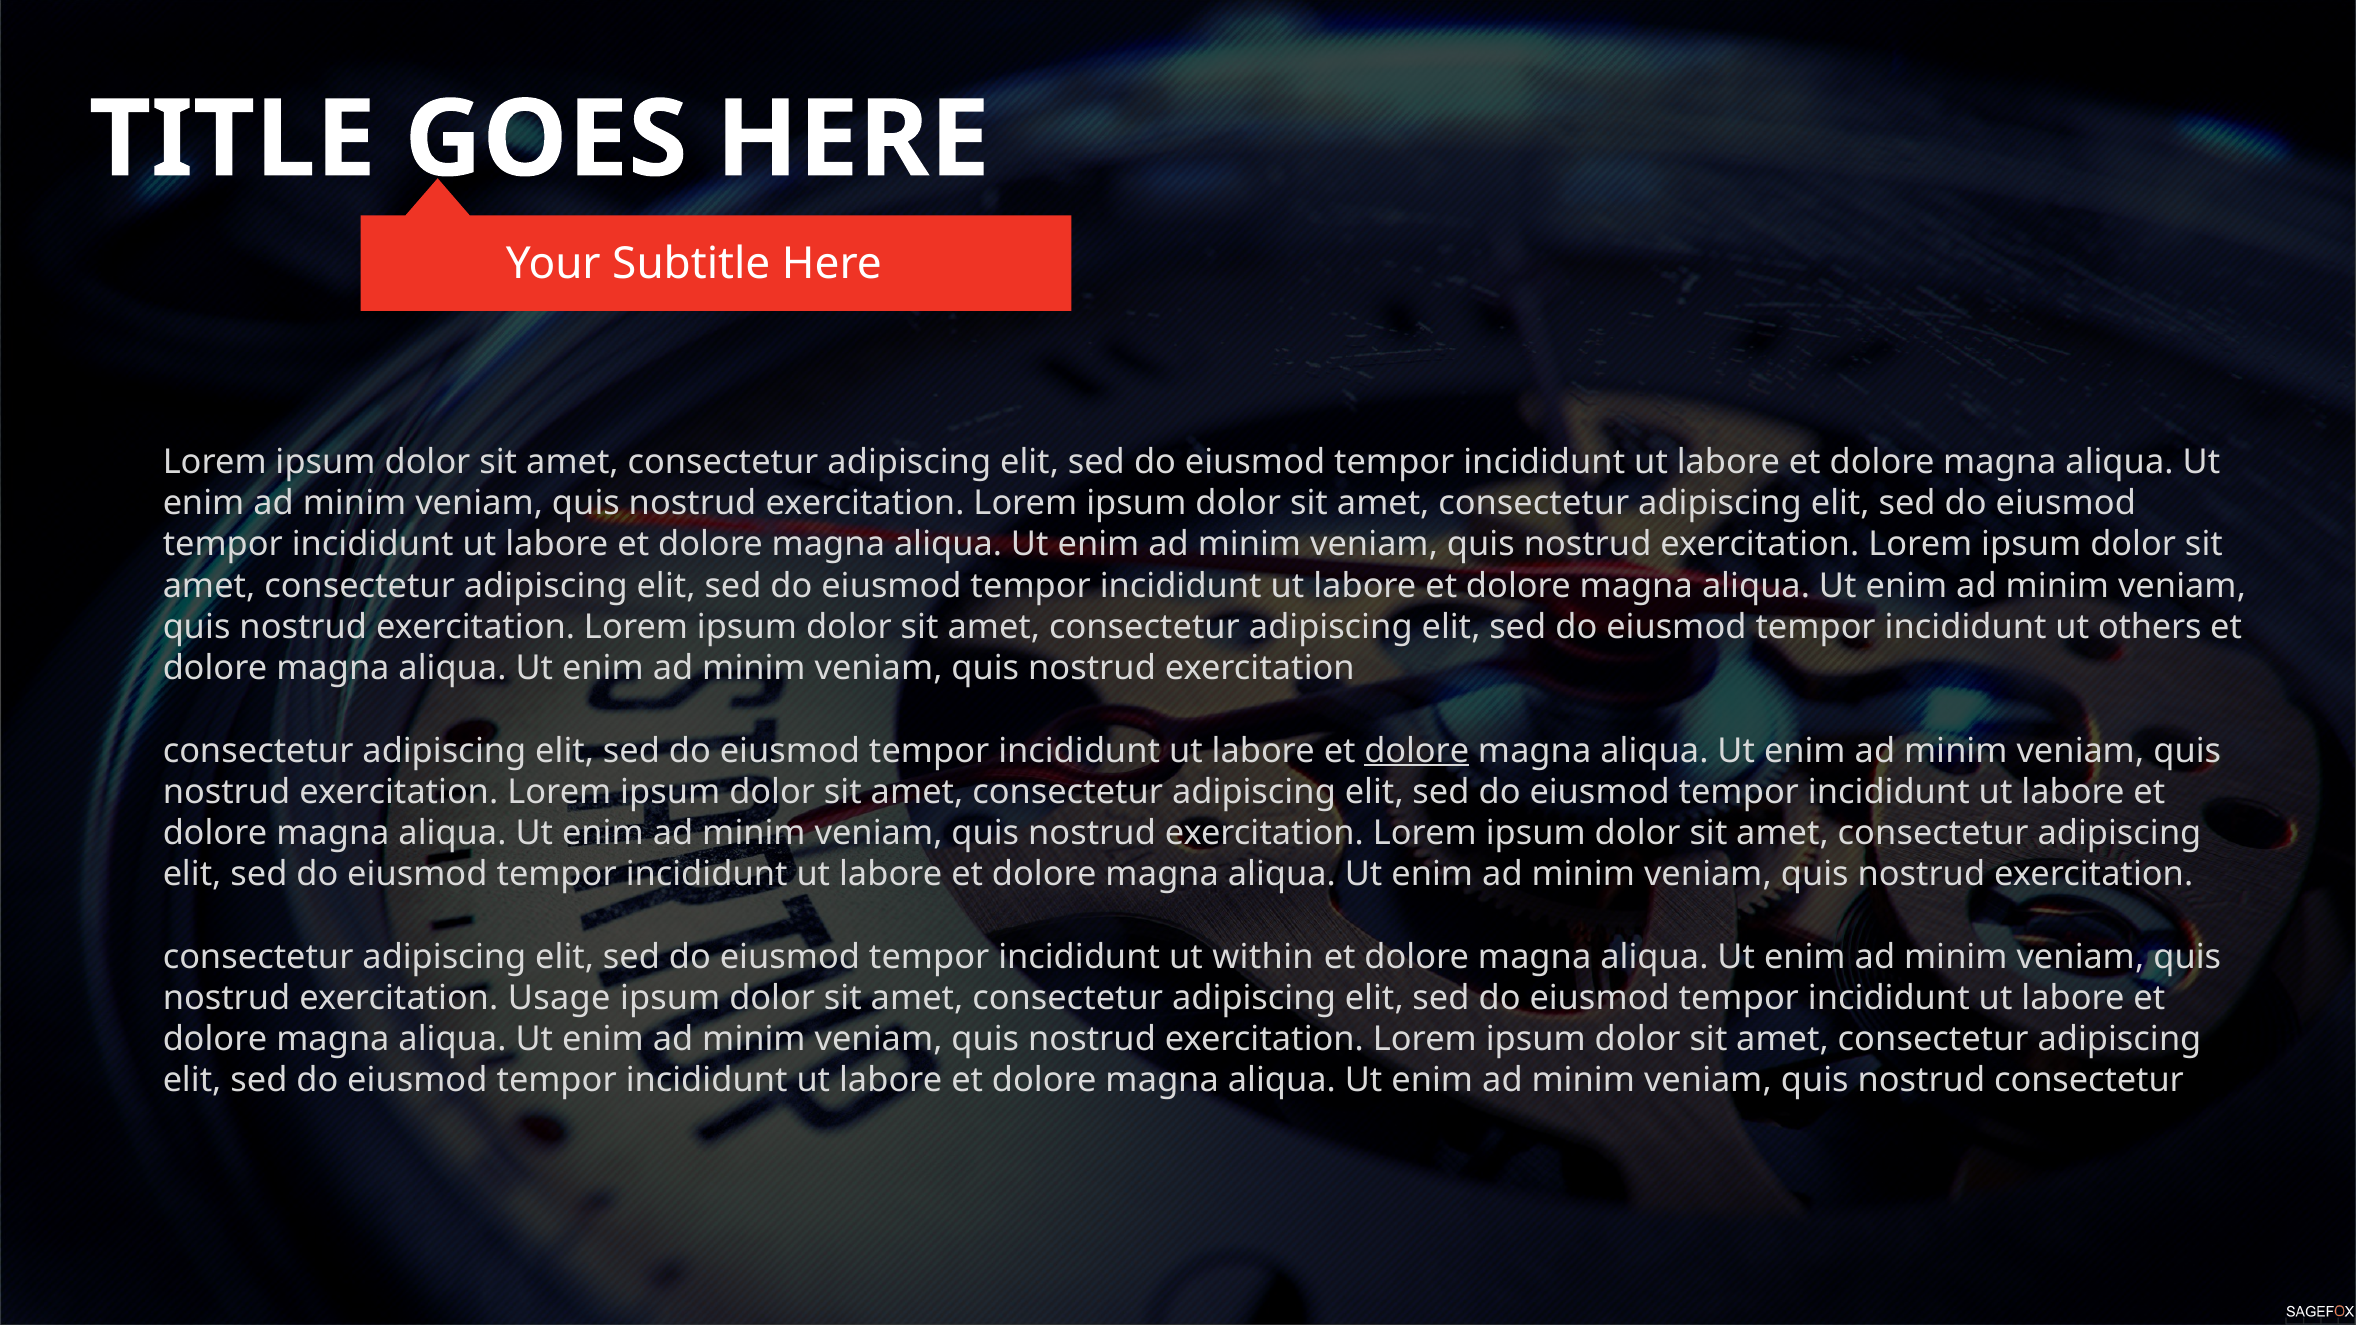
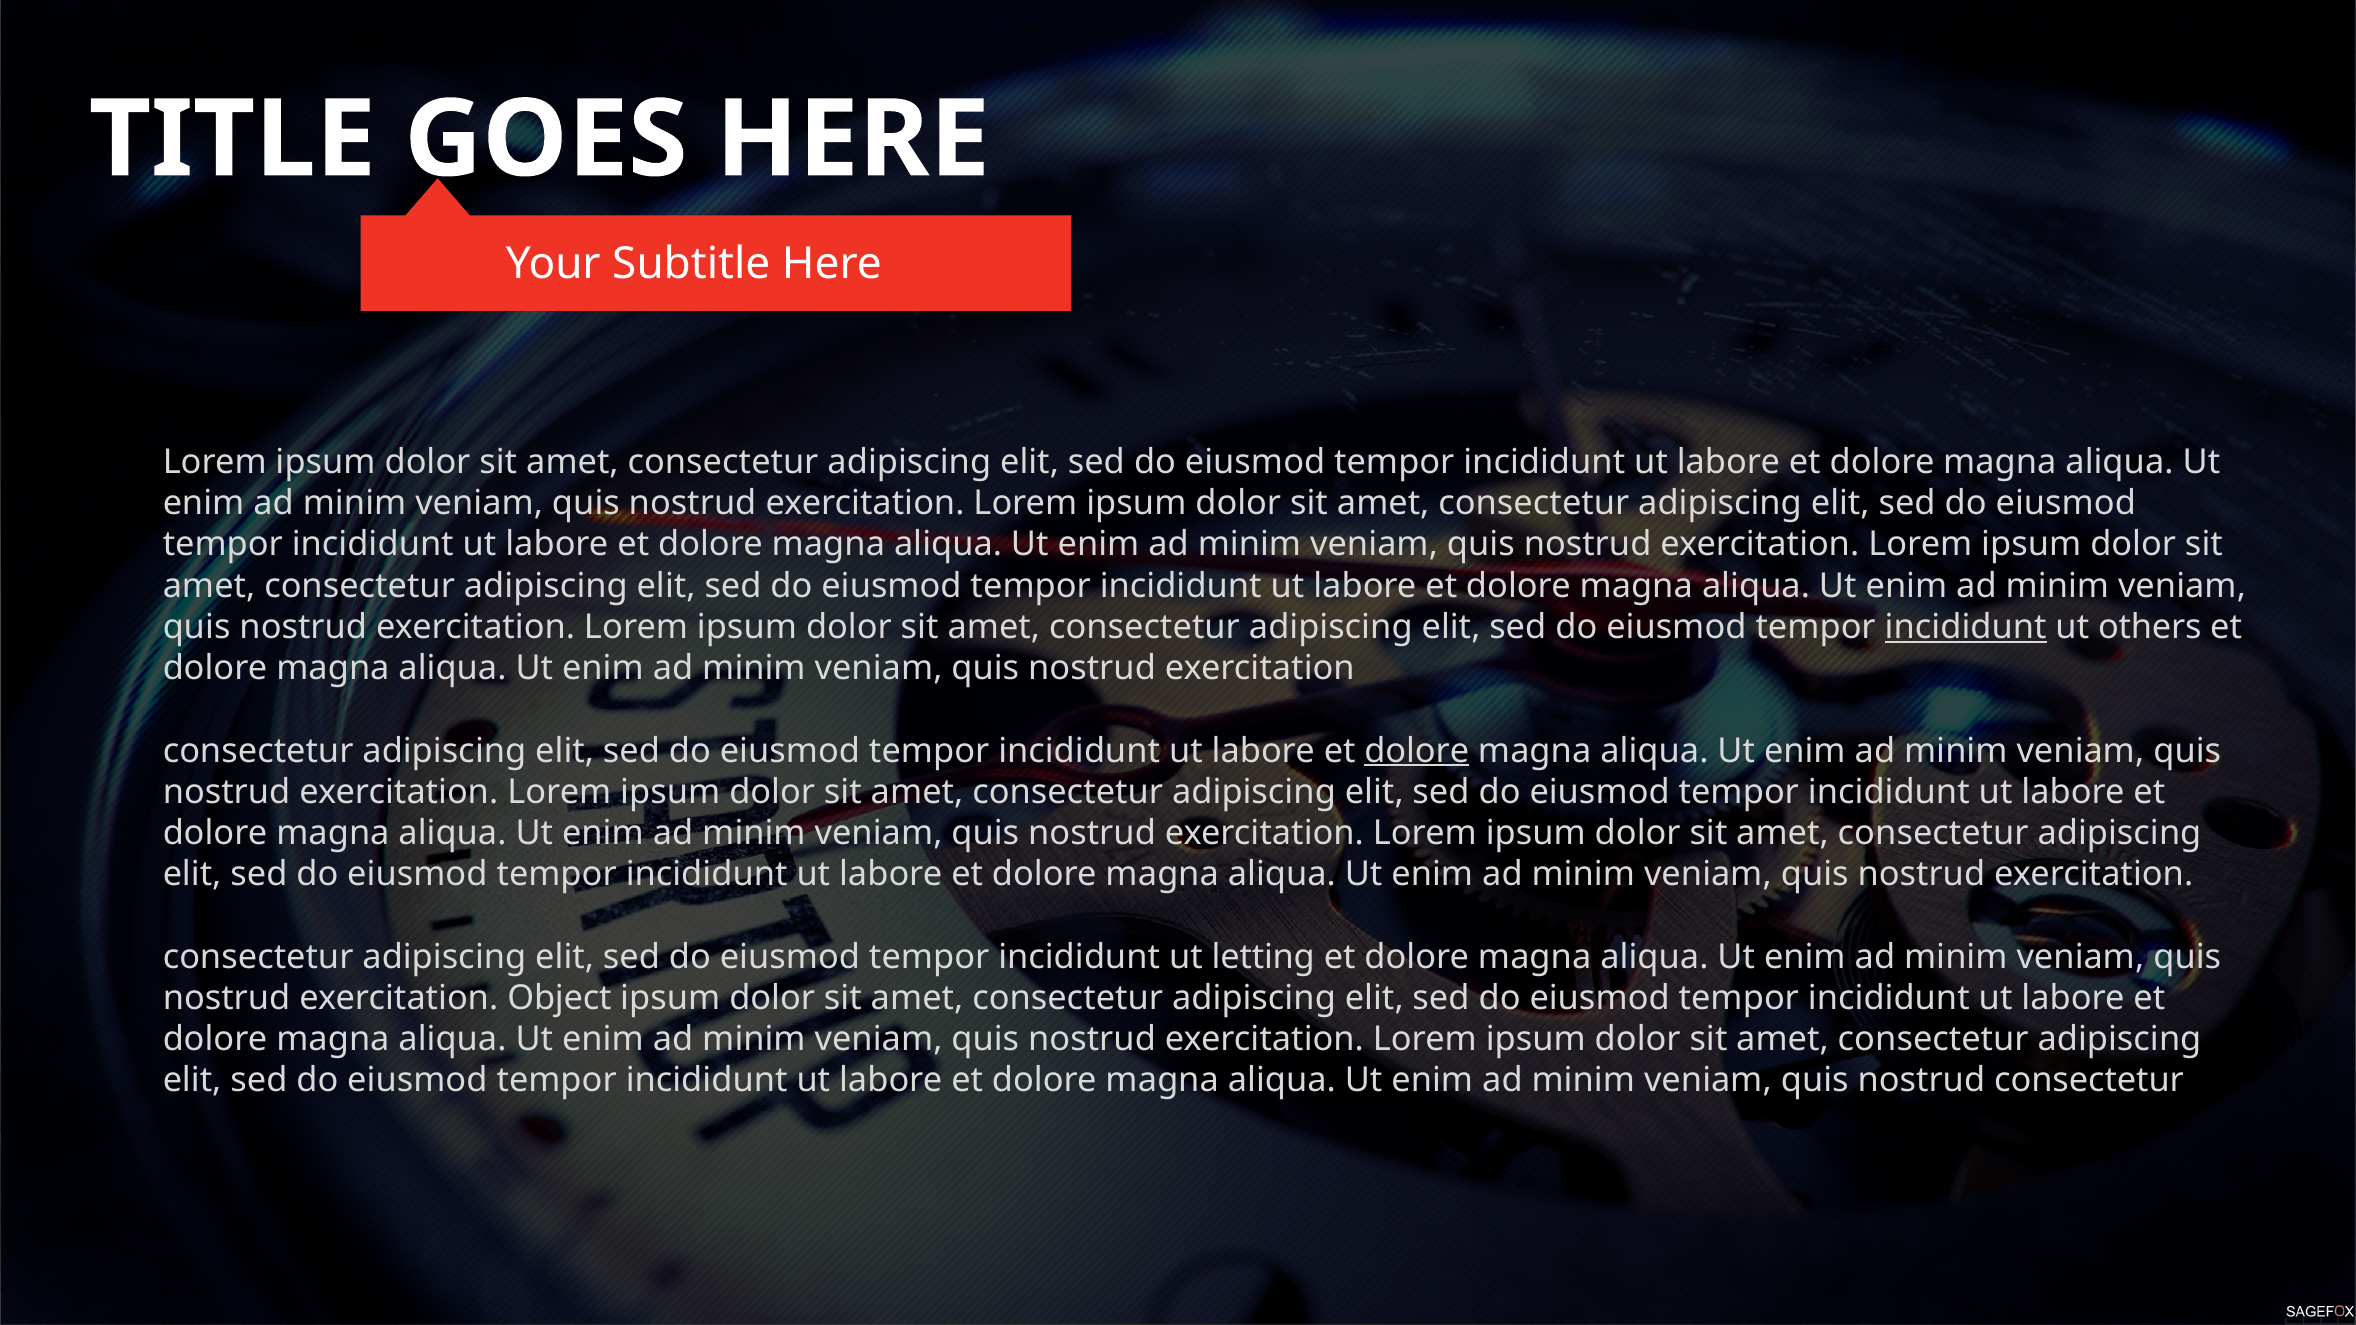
incididunt at (1966, 627) underline: none -> present
within: within -> letting
Usage: Usage -> Object
